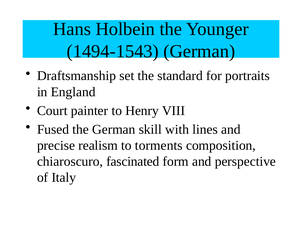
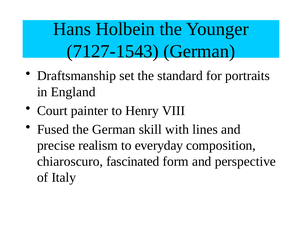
1494-1543: 1494-1543 -> 7127-1543
torments: torments -> everyday
